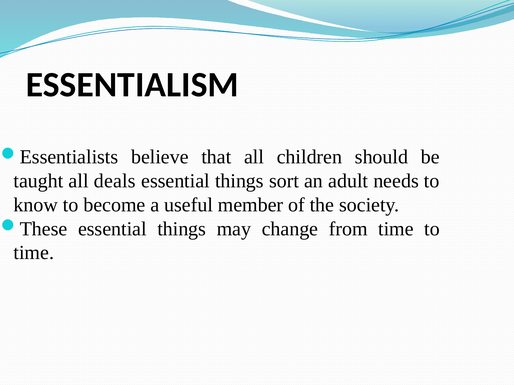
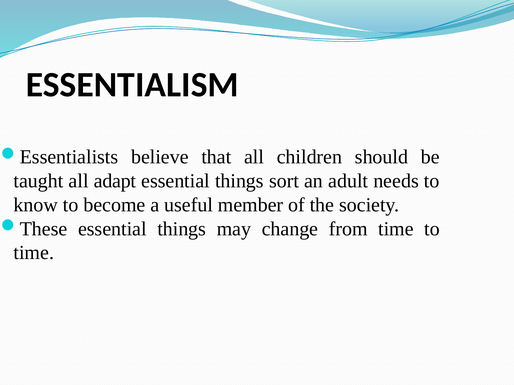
deals: deals -> adapt
